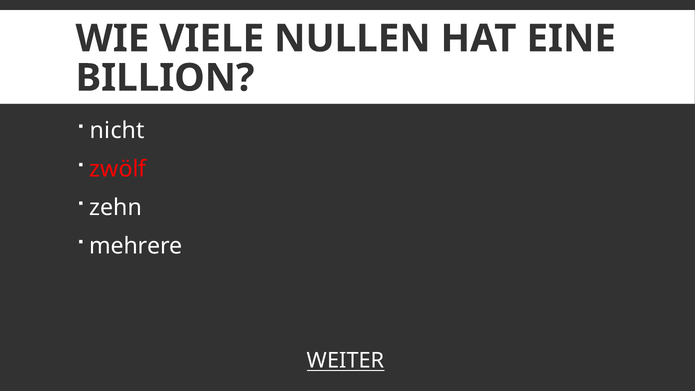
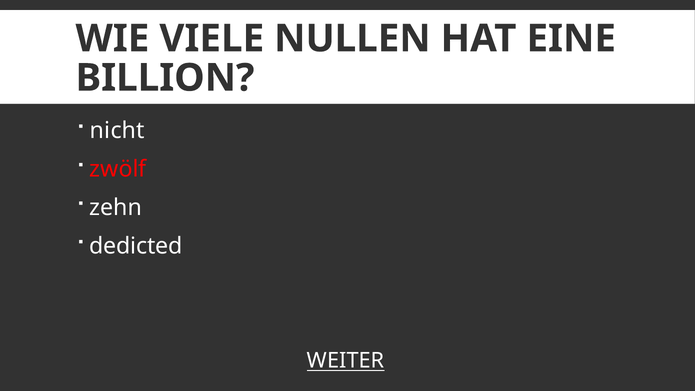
mehrere: mehrere -> dedicted
